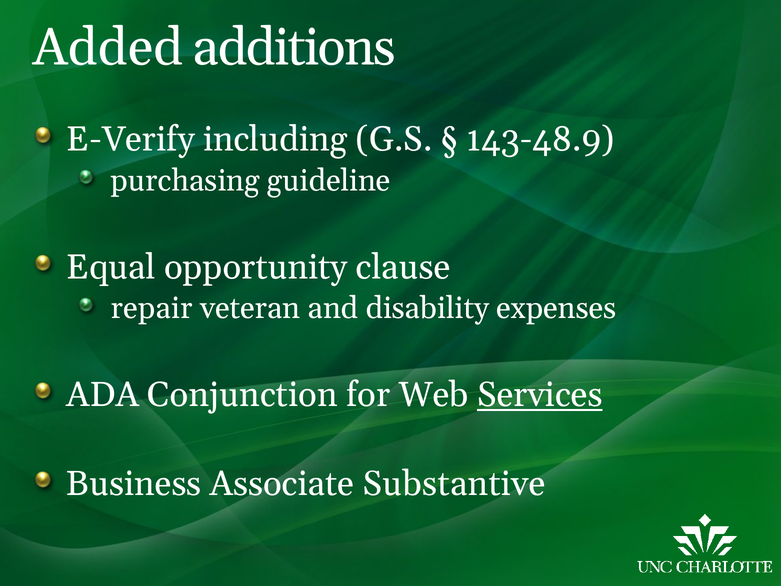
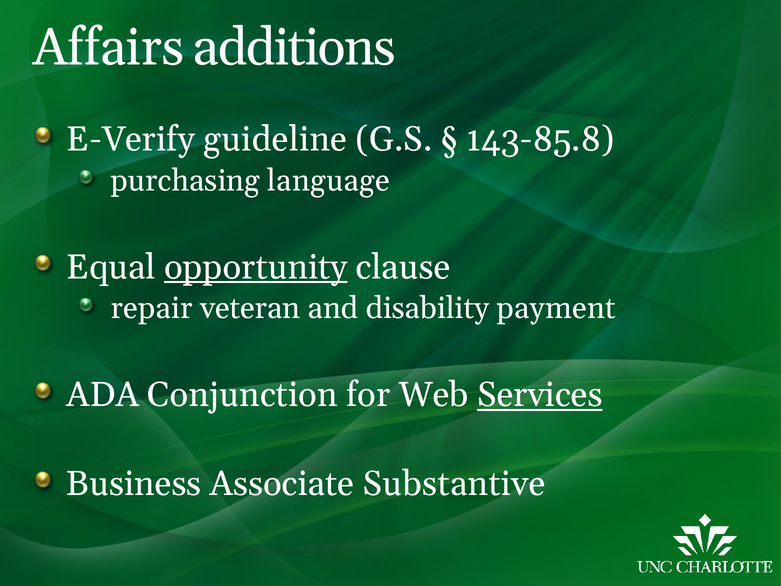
Added: Added -> Affairs
including: including -> guideline
143-48.9: 143-48.9 -> 143-85.8
guideline: guideline -> language
opportunity underline: none -> present
expenses: expenses -> payment
